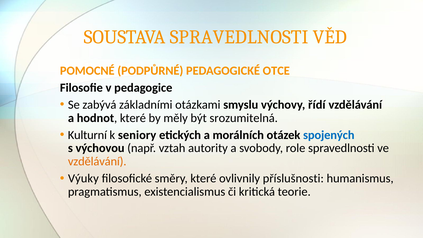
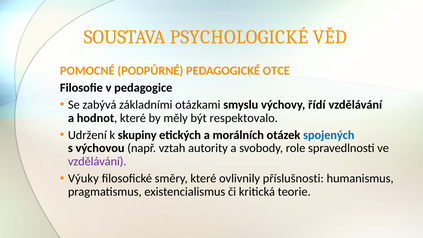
SOUSTAVA SPRAVEDLNOSTI: SPRAVEDLNOSTI -> PSYCHOLOGICKÉ
srozumitelná: srozumitelná -> respektovalo
Kulturní: Kulturní -> Udržení
seniory: seniory -> skupiny
vzdělávání at (97, 162) colour: orange -> purple
